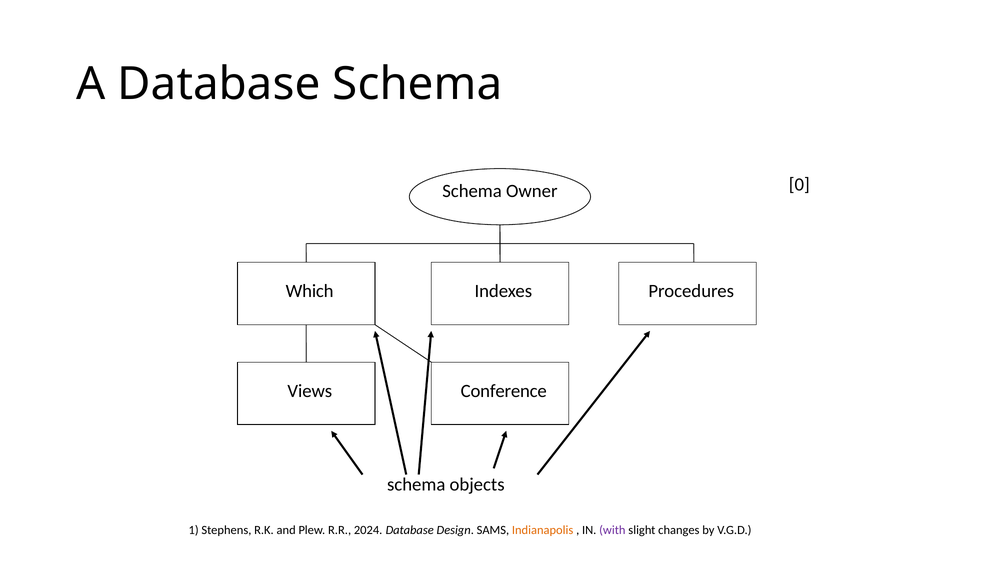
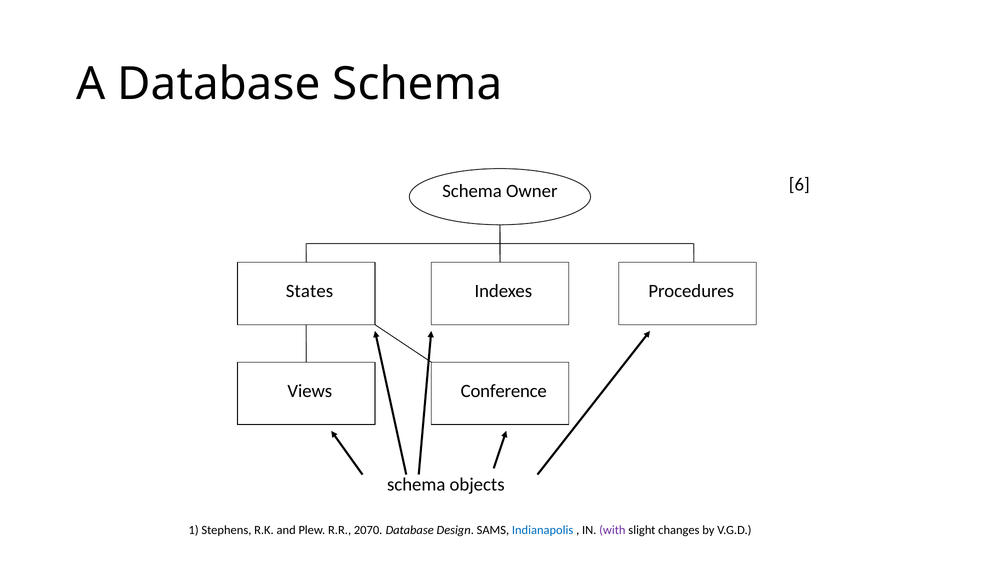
0: 0 -> 6
Which: Which -> States
2024: 2024 -> 2070
Indianapolis colour: orange -> blue
